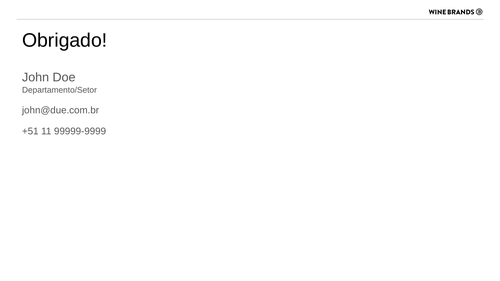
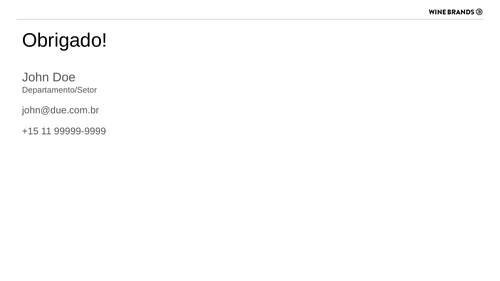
+51: +51 -> +15
